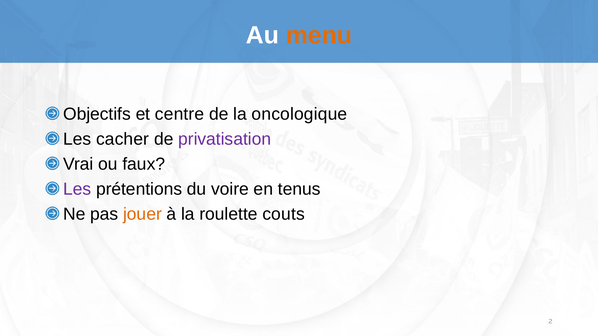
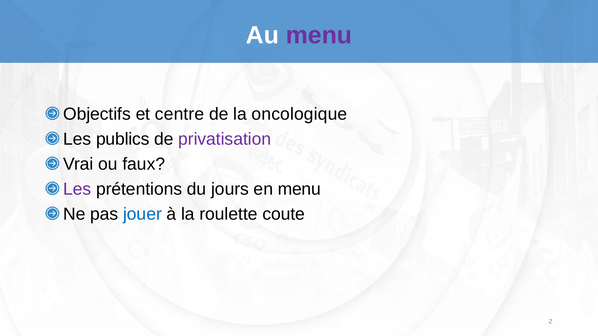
menu at (319, 35) colour: orange -> purple
cacher: cacher -> publics
voire: voire -> jours
en tenus: tenus -> menu
jouer colour: orange -> blue
couts: couts -> coute
